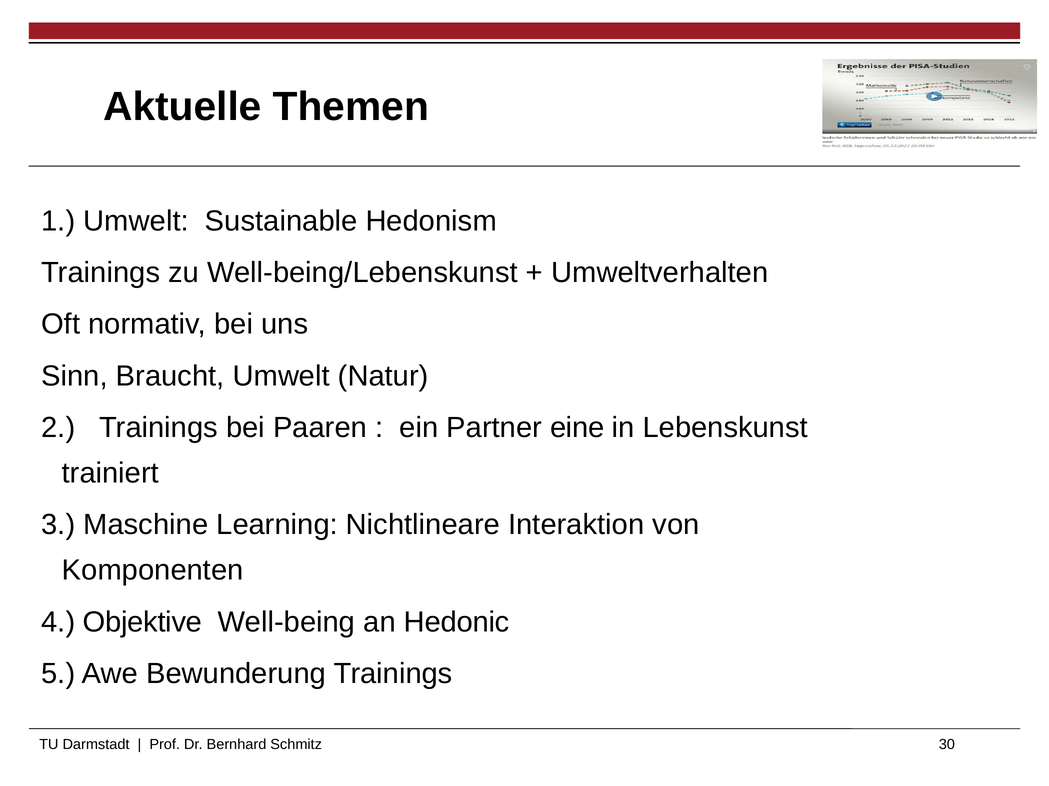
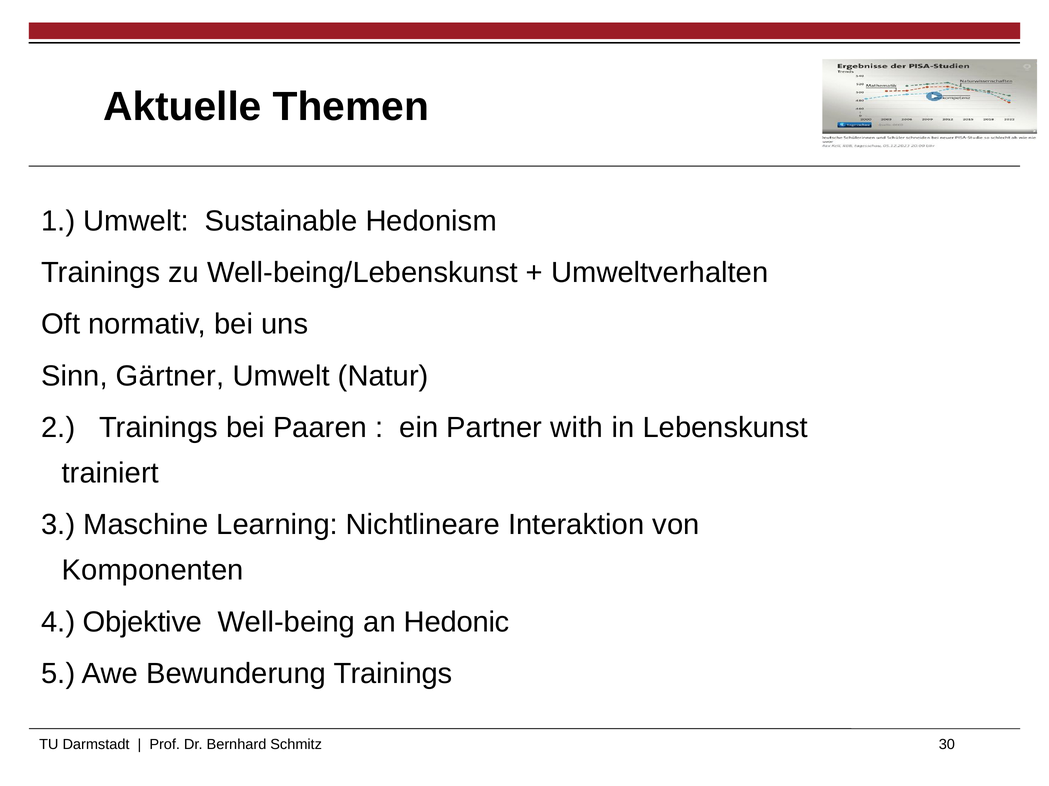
Braucht: Braucht -> Gärtner
eine: eine -> with
